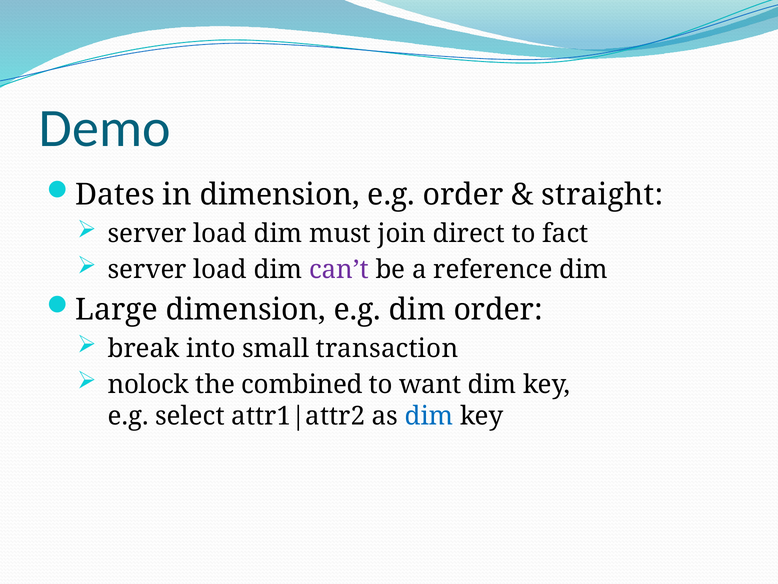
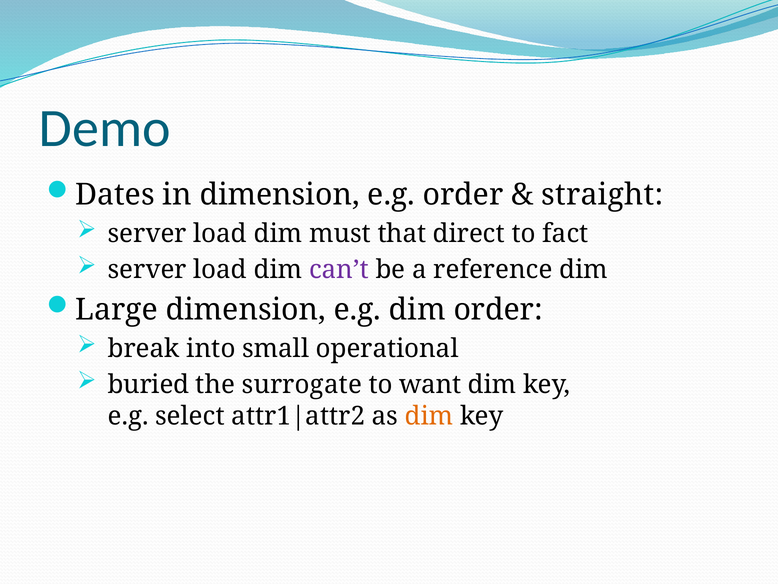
join: join -> that
transaction: transaction -> operational
nolock: nolock -> buried
combined: combined -> surrogate
dim at (429, 416) colour: blue -> orange
